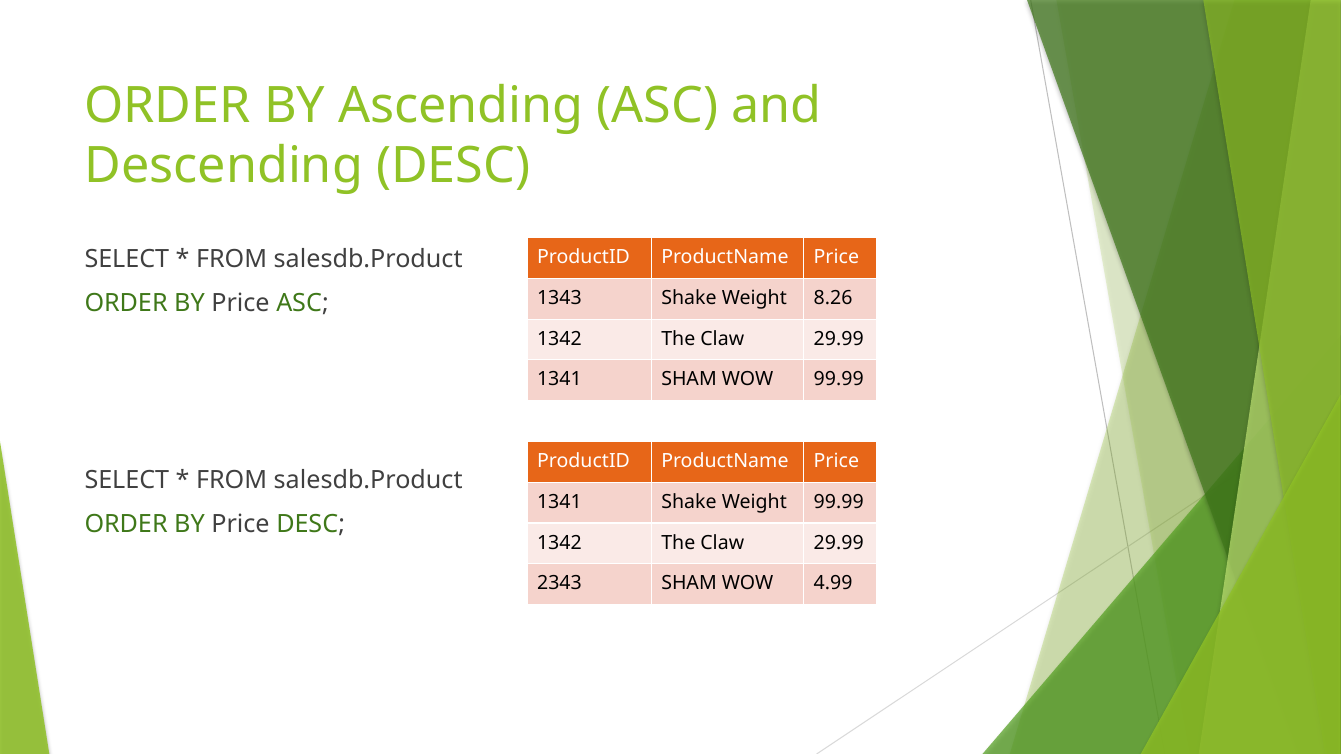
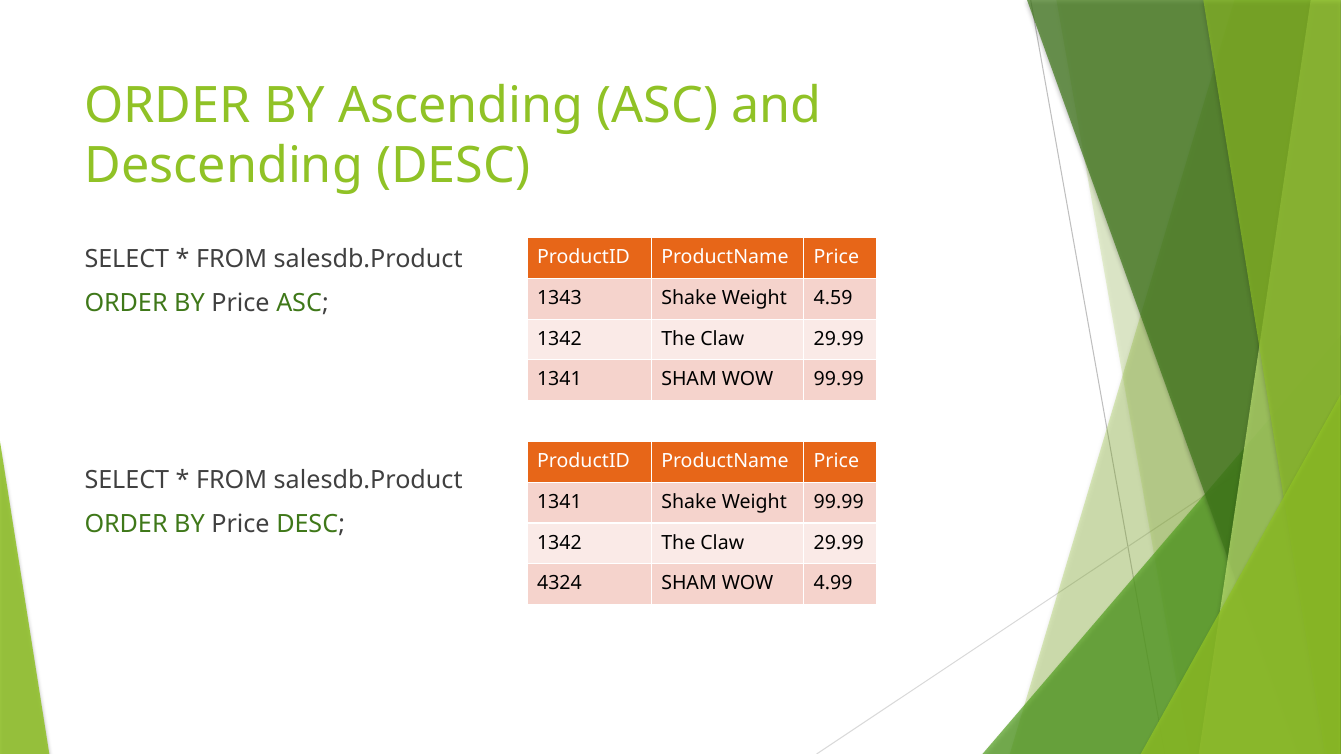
8.26: 8.26 -> 4.59
2343: 2343 -> 4324
